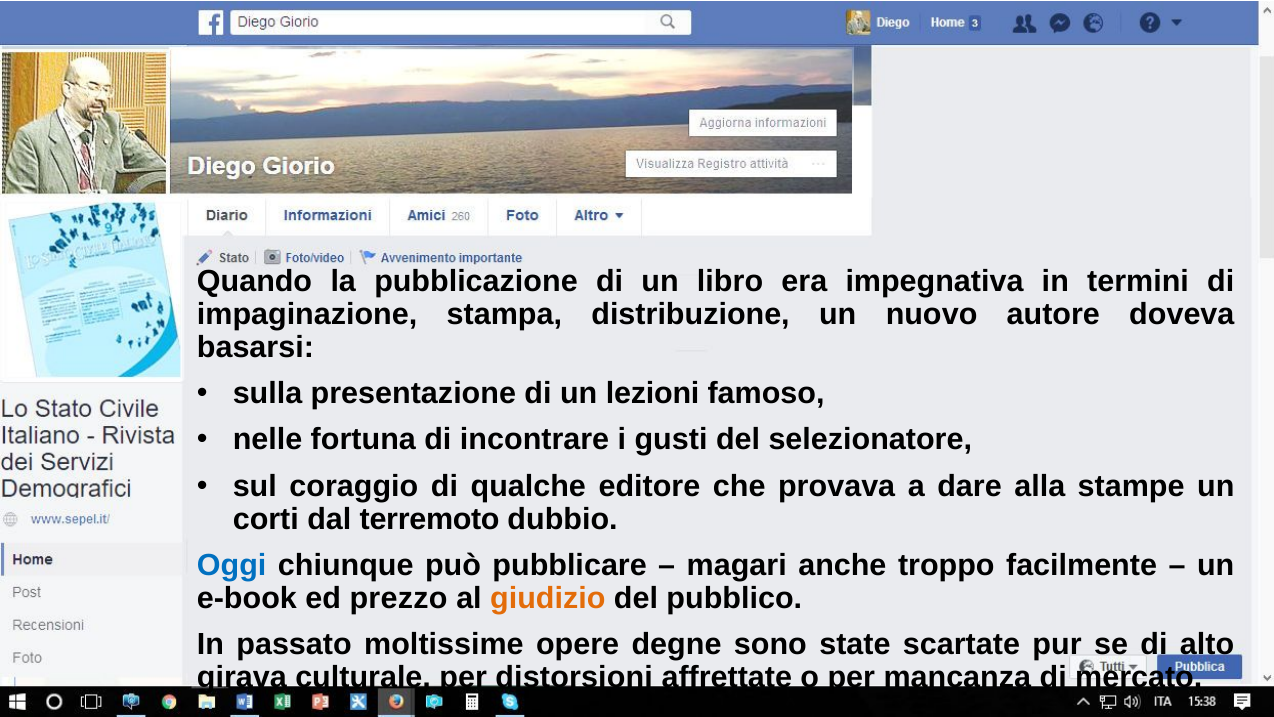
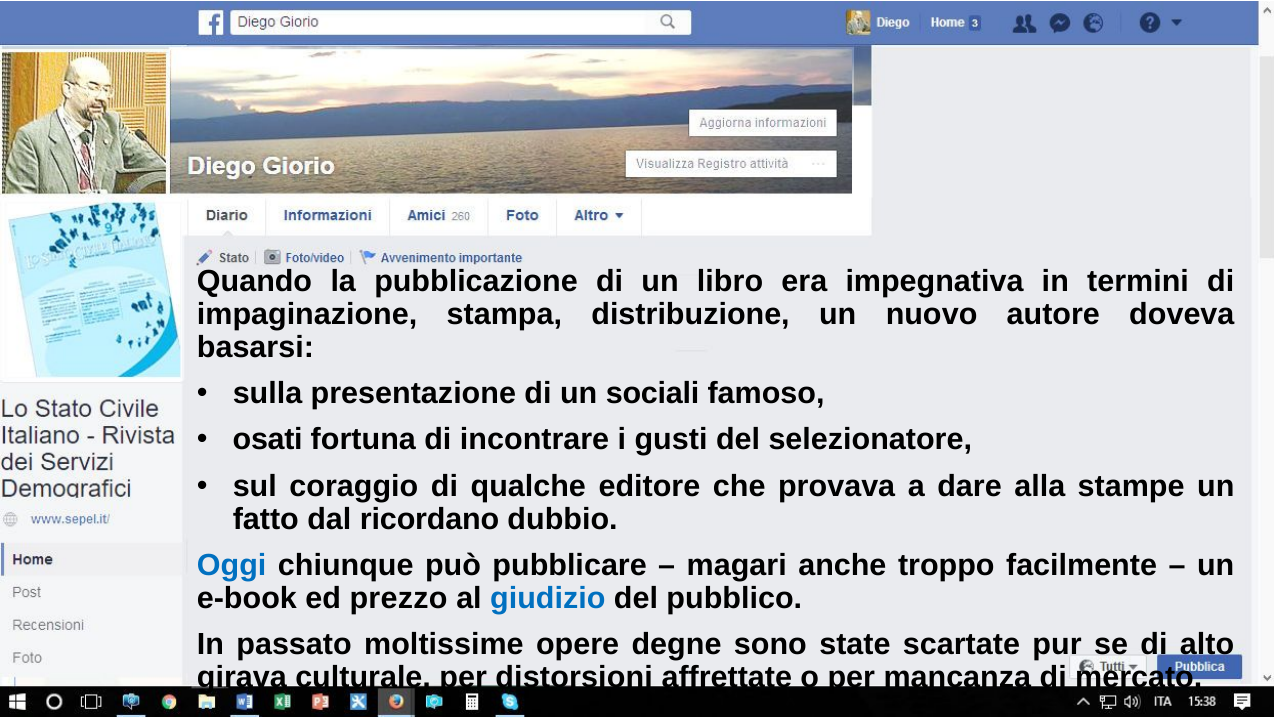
lezioni: lezioni -> sociali
nelle: nelle -> osati
corti: corti -> fatto
terremoto: terremoto -> ricordano
giudizio colour: orange -> blue
